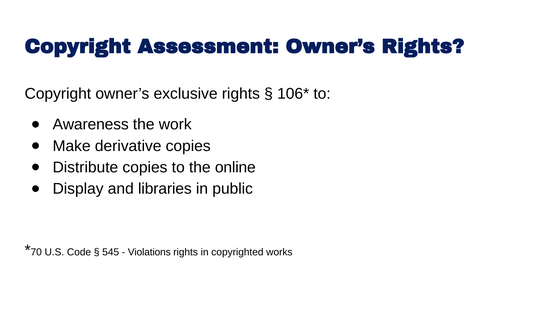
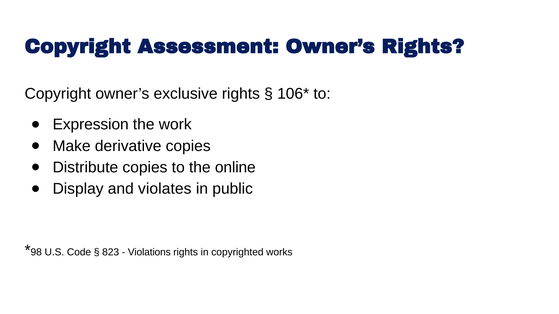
Awareness: Awareness -> Expression
libraries: libraries -> violates
70: 70 -> 98
545: 545 -> 823
